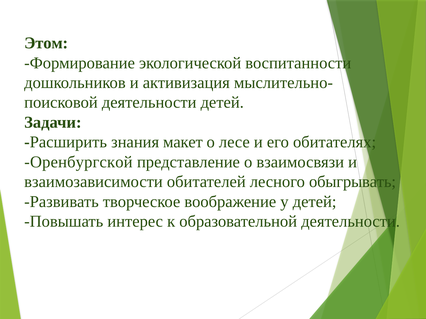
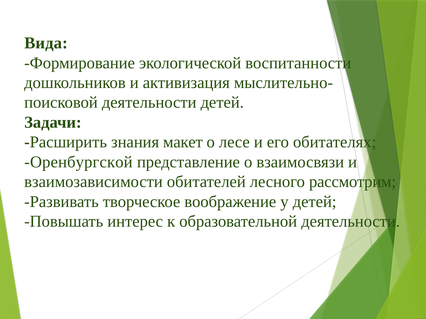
Этом: Этом -> Вида
обыгрывать: обыгрывать -> рассмотрим
